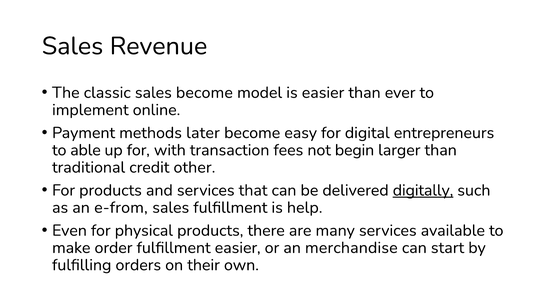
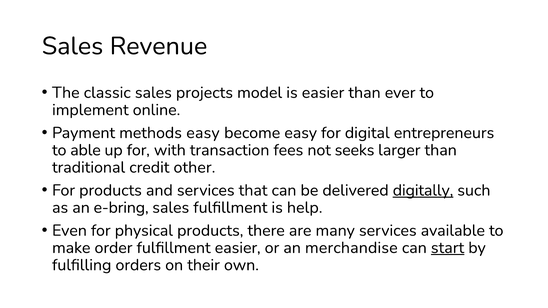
sales become: become -> projects
methods later: later -> easy
begin: begin -> seeks
e-from: e-from -> e-bring
start underline: none -> present
